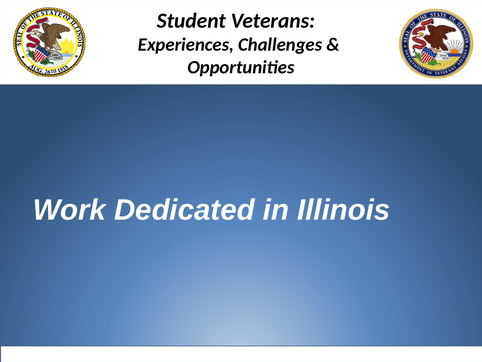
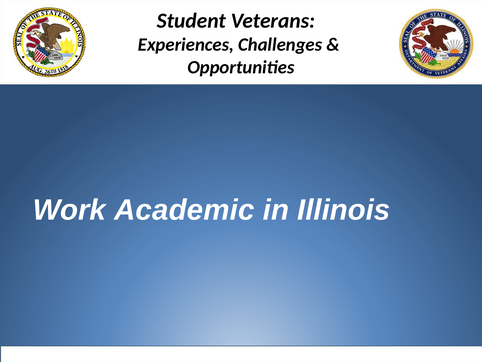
Dedicated: Dedicated -> Academic
